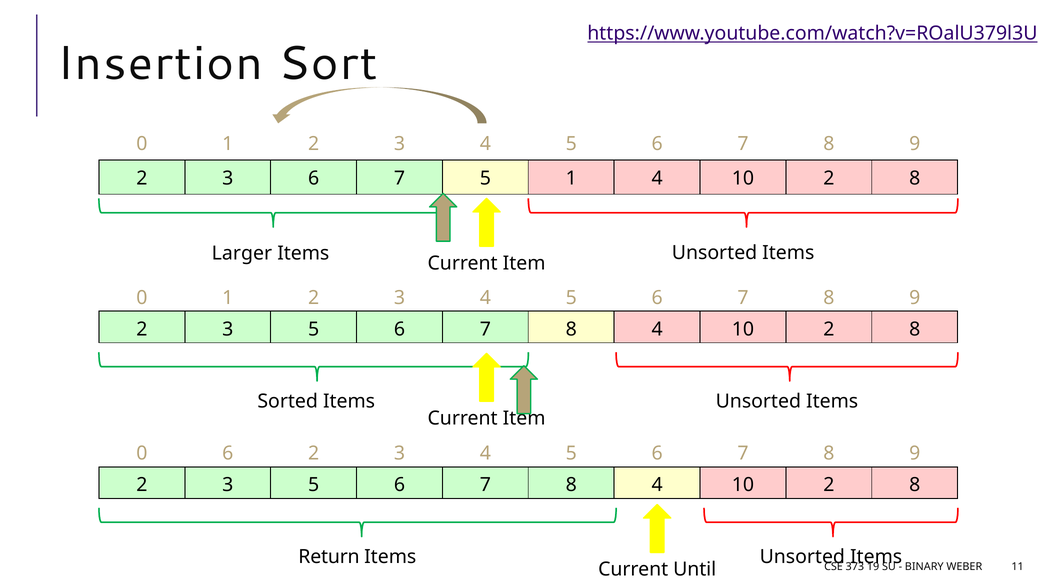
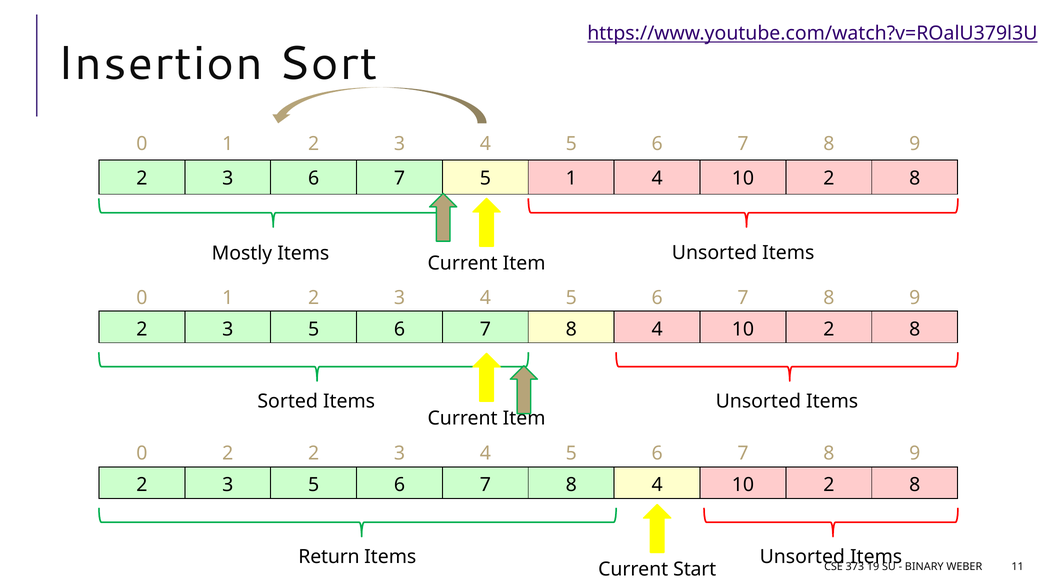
Larger: Larger -> Mostly
0 6: 6 -> 2
Until: Until -> Start
